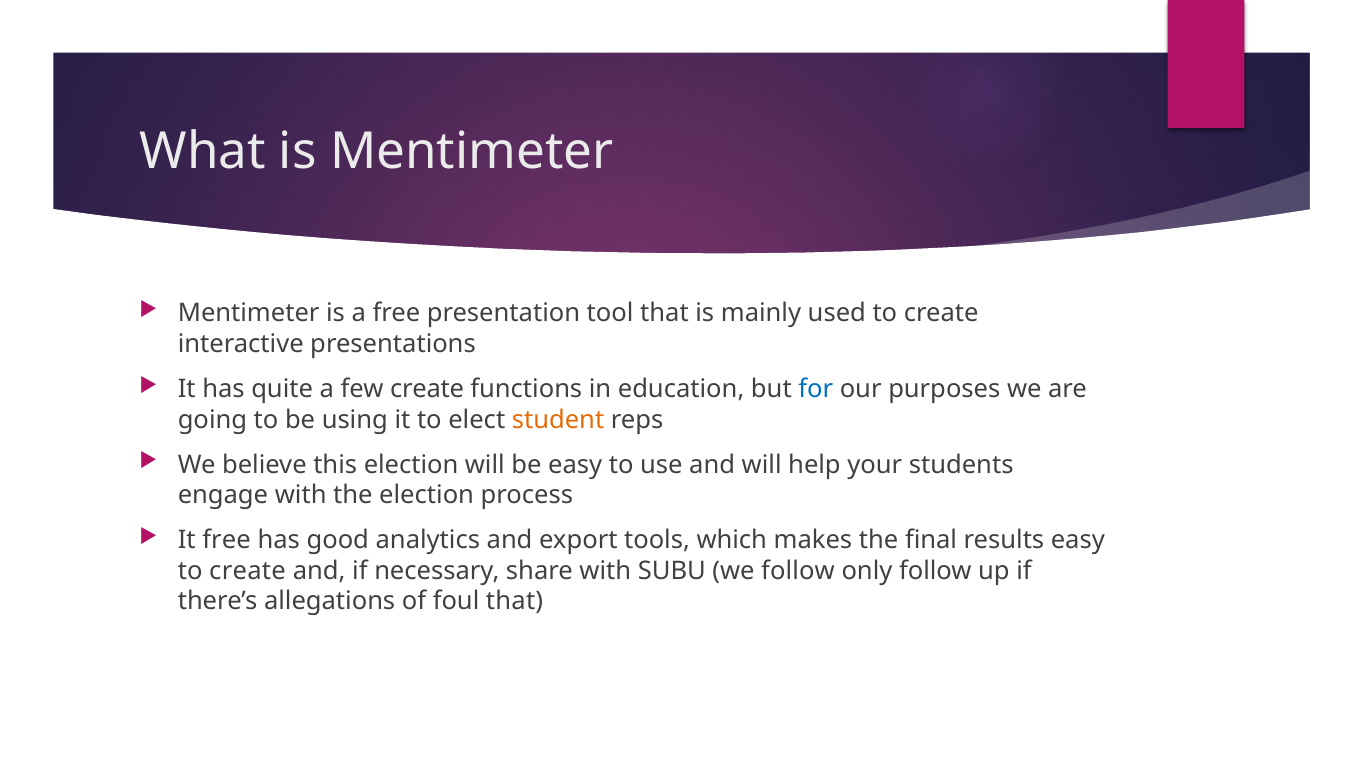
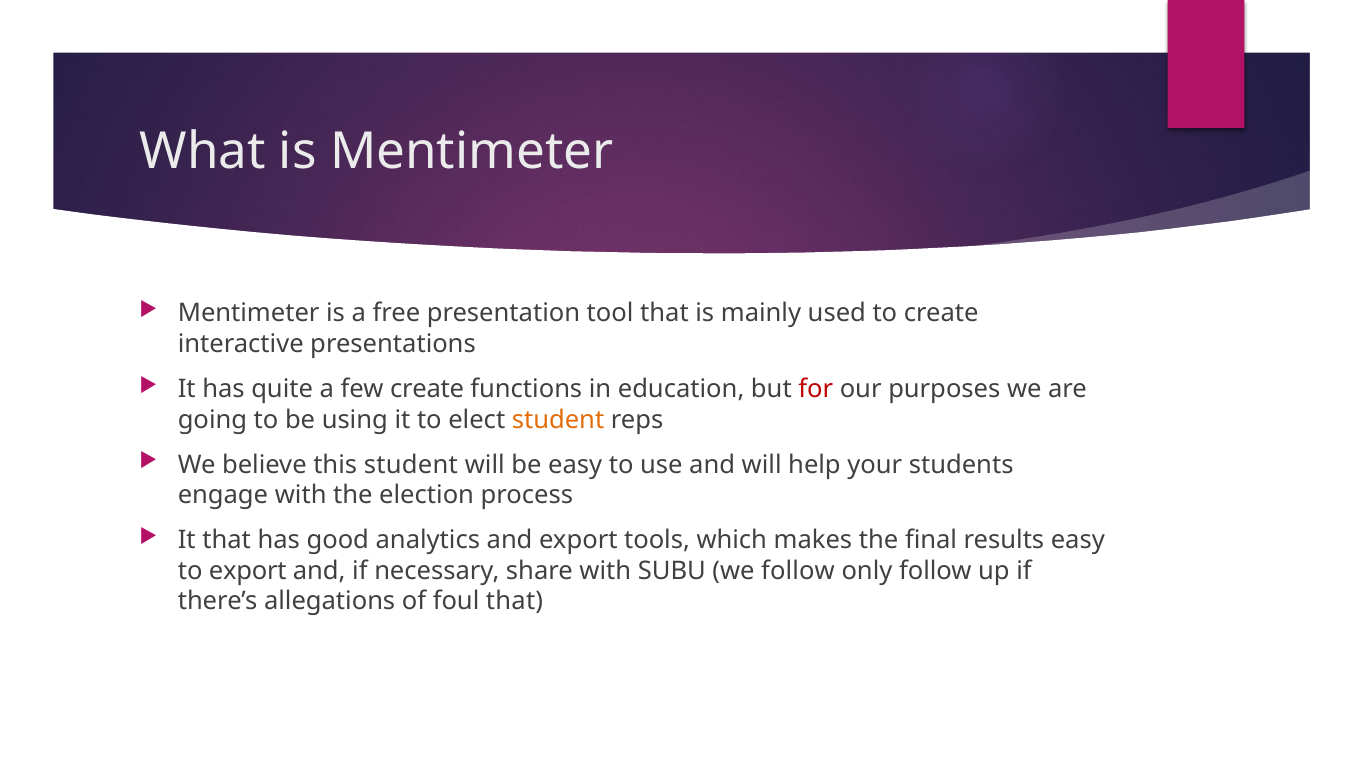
for colour: blue -> red
this election: election -> student
It free: free -> that
create at (247, 571): create -> export
